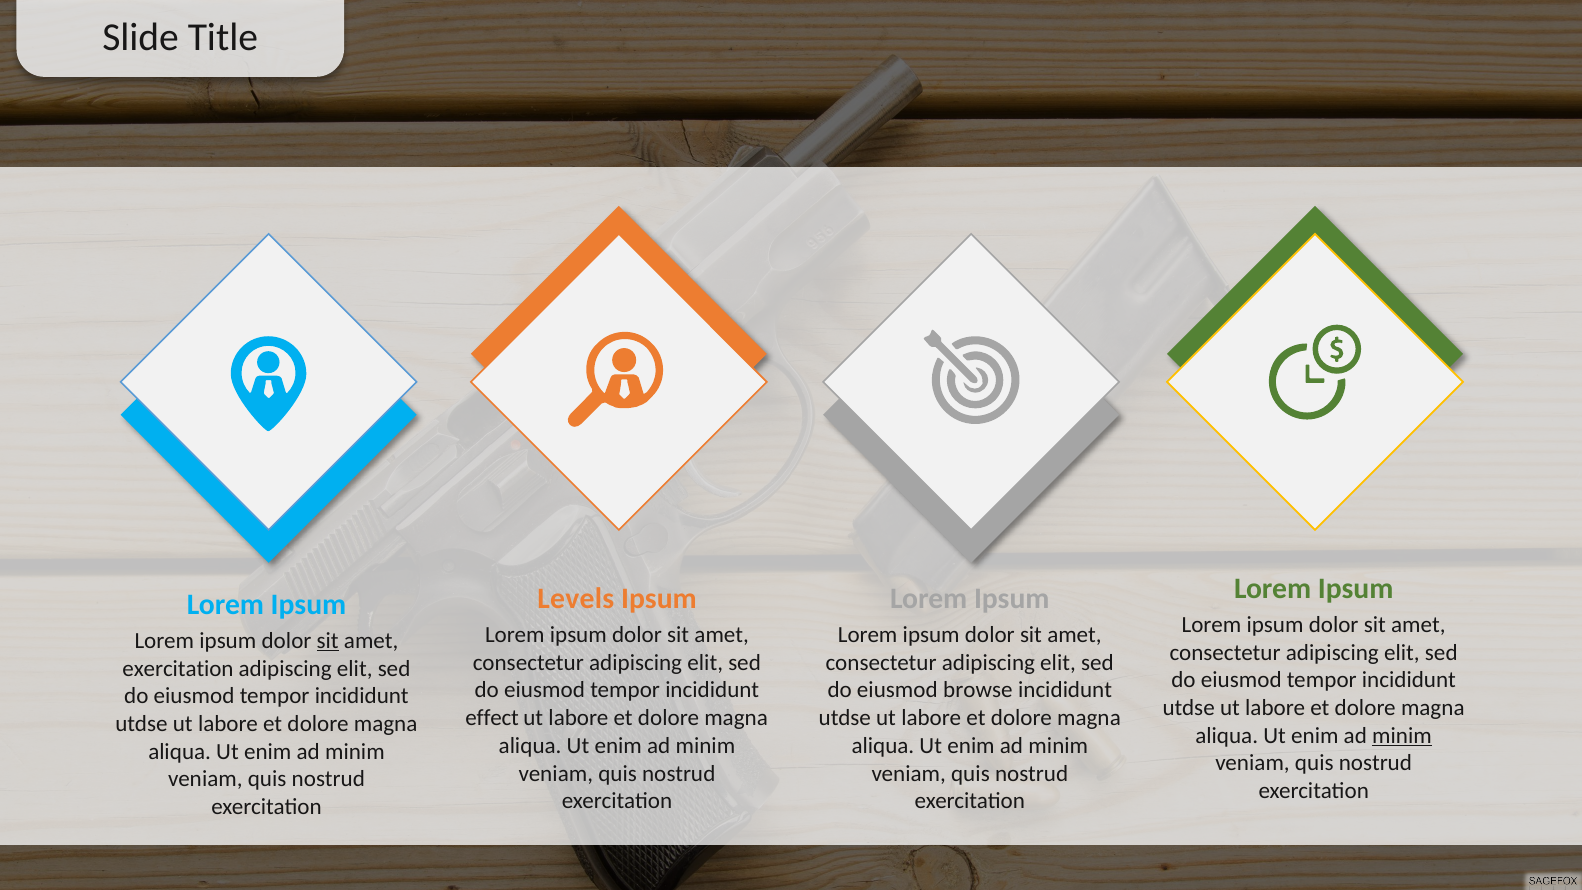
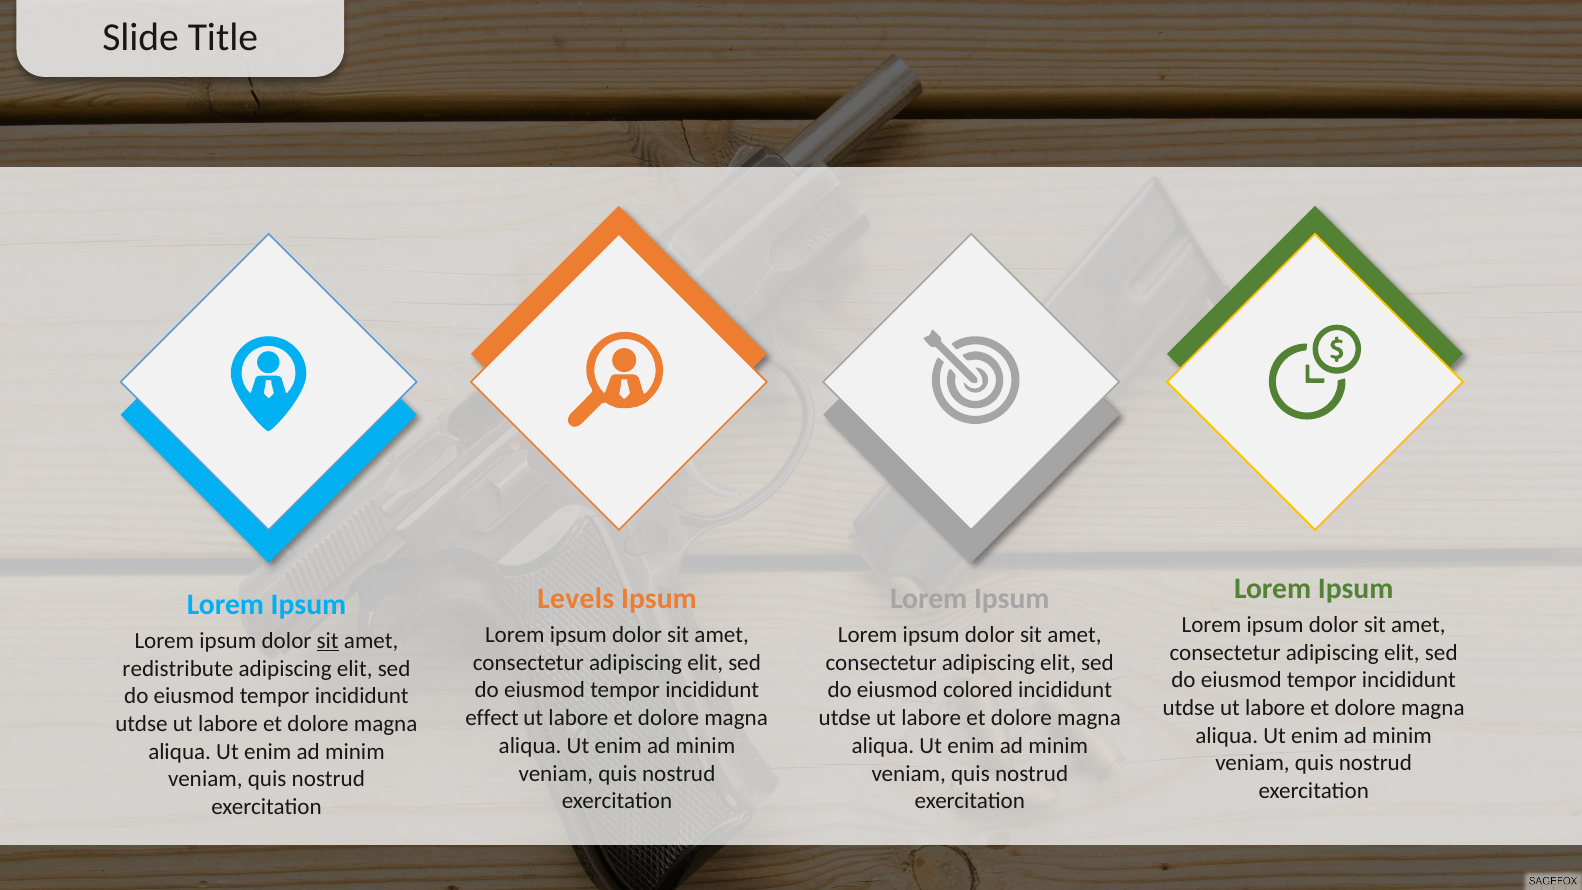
exercitation at (178, 668): exercitation -> redistribute
browse: browse -> colored
minim at (1402, 736) underline: present -> none
